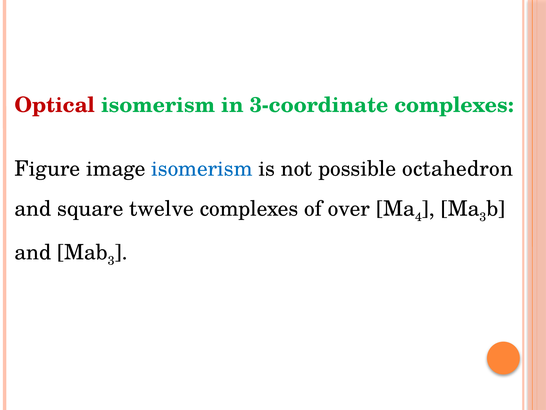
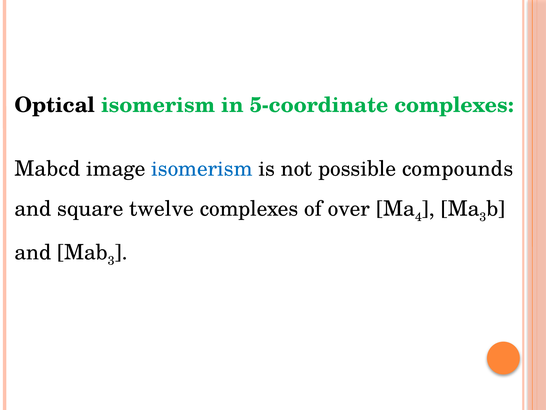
Optical colour: red -> black
3-coordinate: 3-coordinate -> 5-coordinate
Figure: Figure -> Mabcd
octahedron: octahedron -> compounds
